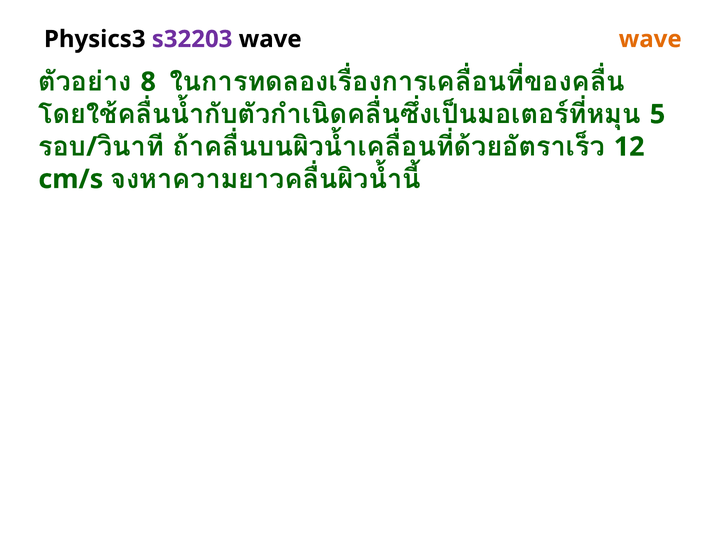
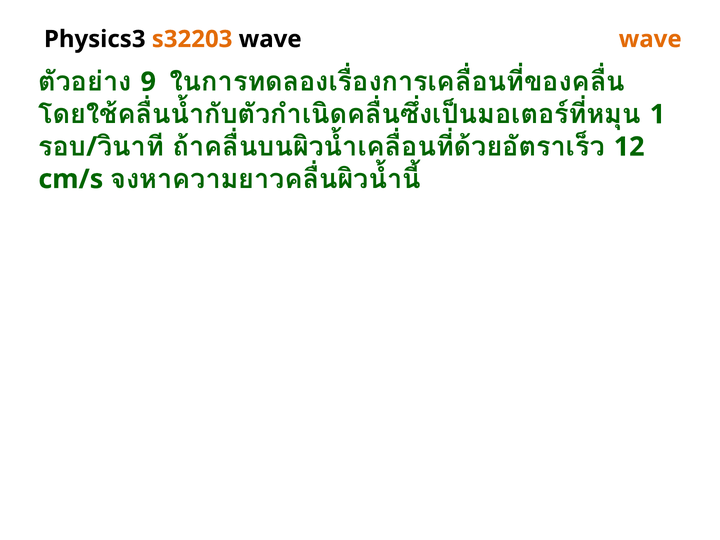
s32203 colour: purple -> orange
8: 8 -> 9
5: 5 -> 1
